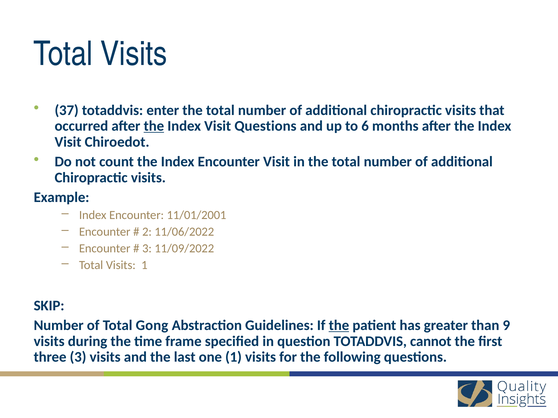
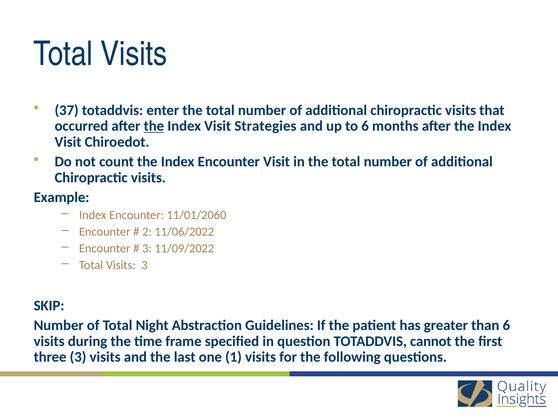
Visit Questions: Questions -> Strategies
11/01/2001: 11/01/2001 -> 11/01/2060
Visits 1: 1 -> 3
Gong: Gong -> Night
the at (339, 326) underline: present -> none
than 9: 9 -> 6
